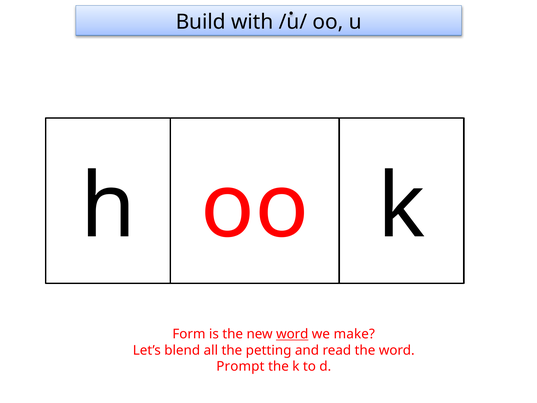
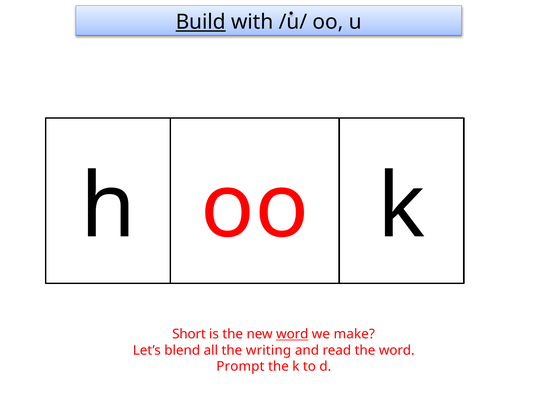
Build underline: none -> present
Form: Form -> Short
petting: petting -> writing
